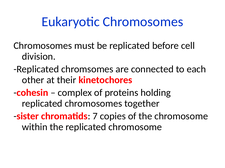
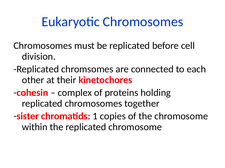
7: 7 -> 1
